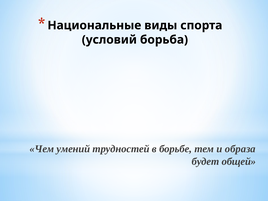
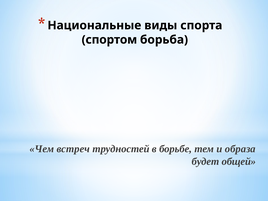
условий: условий -> спортом
умений: умений -> встреч
